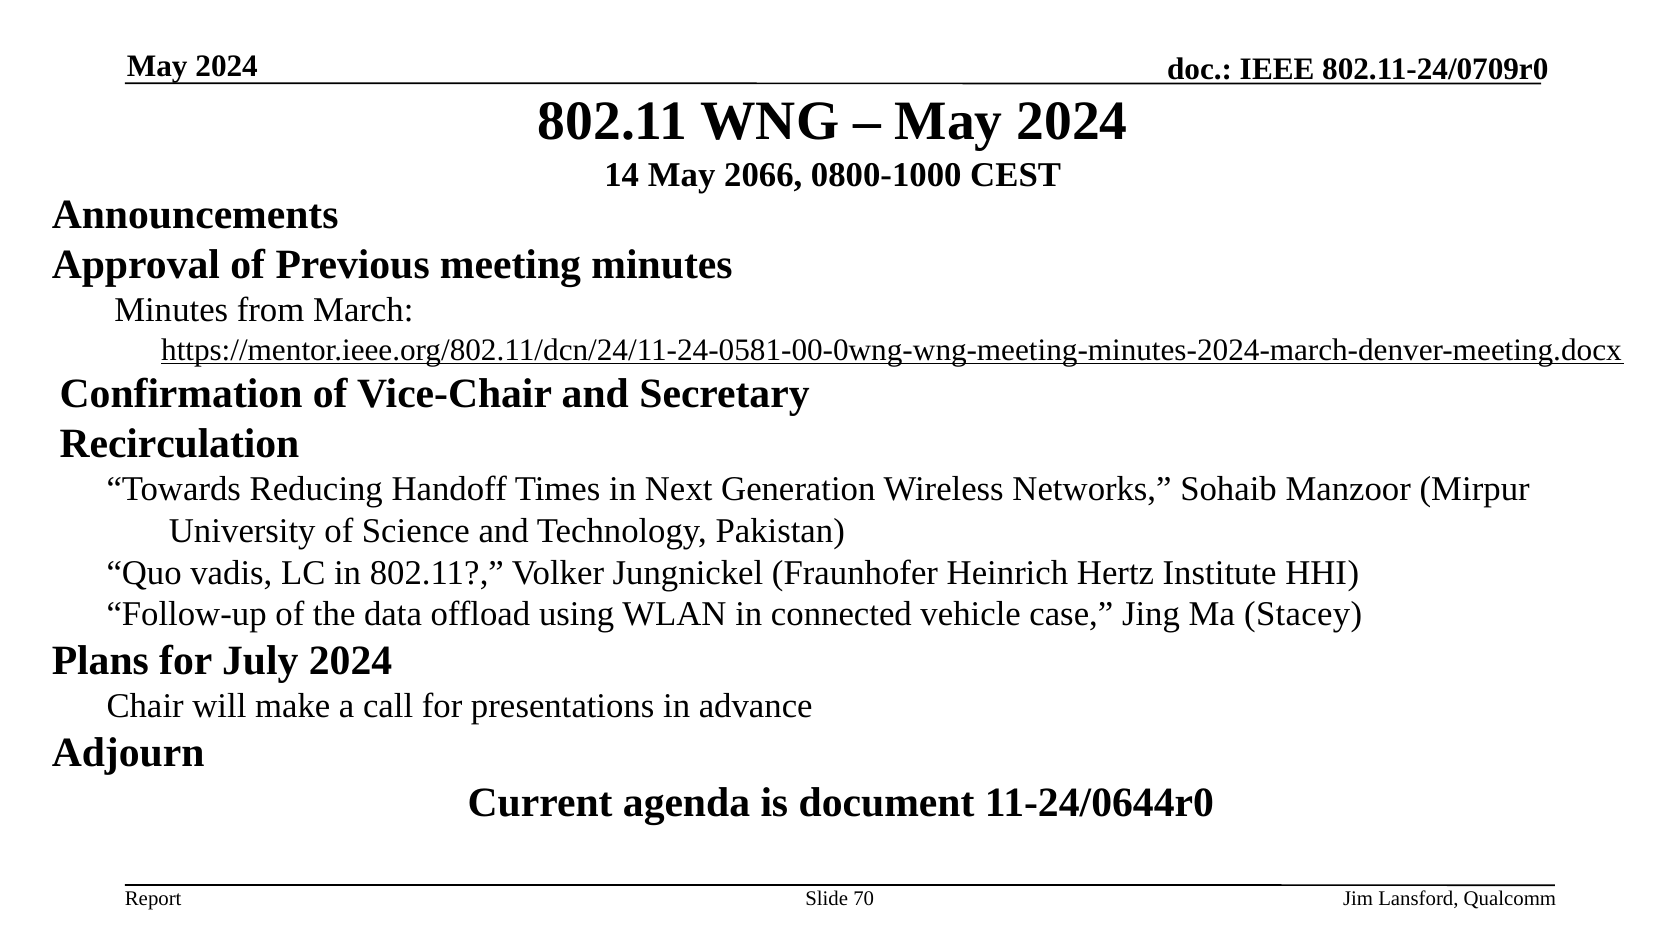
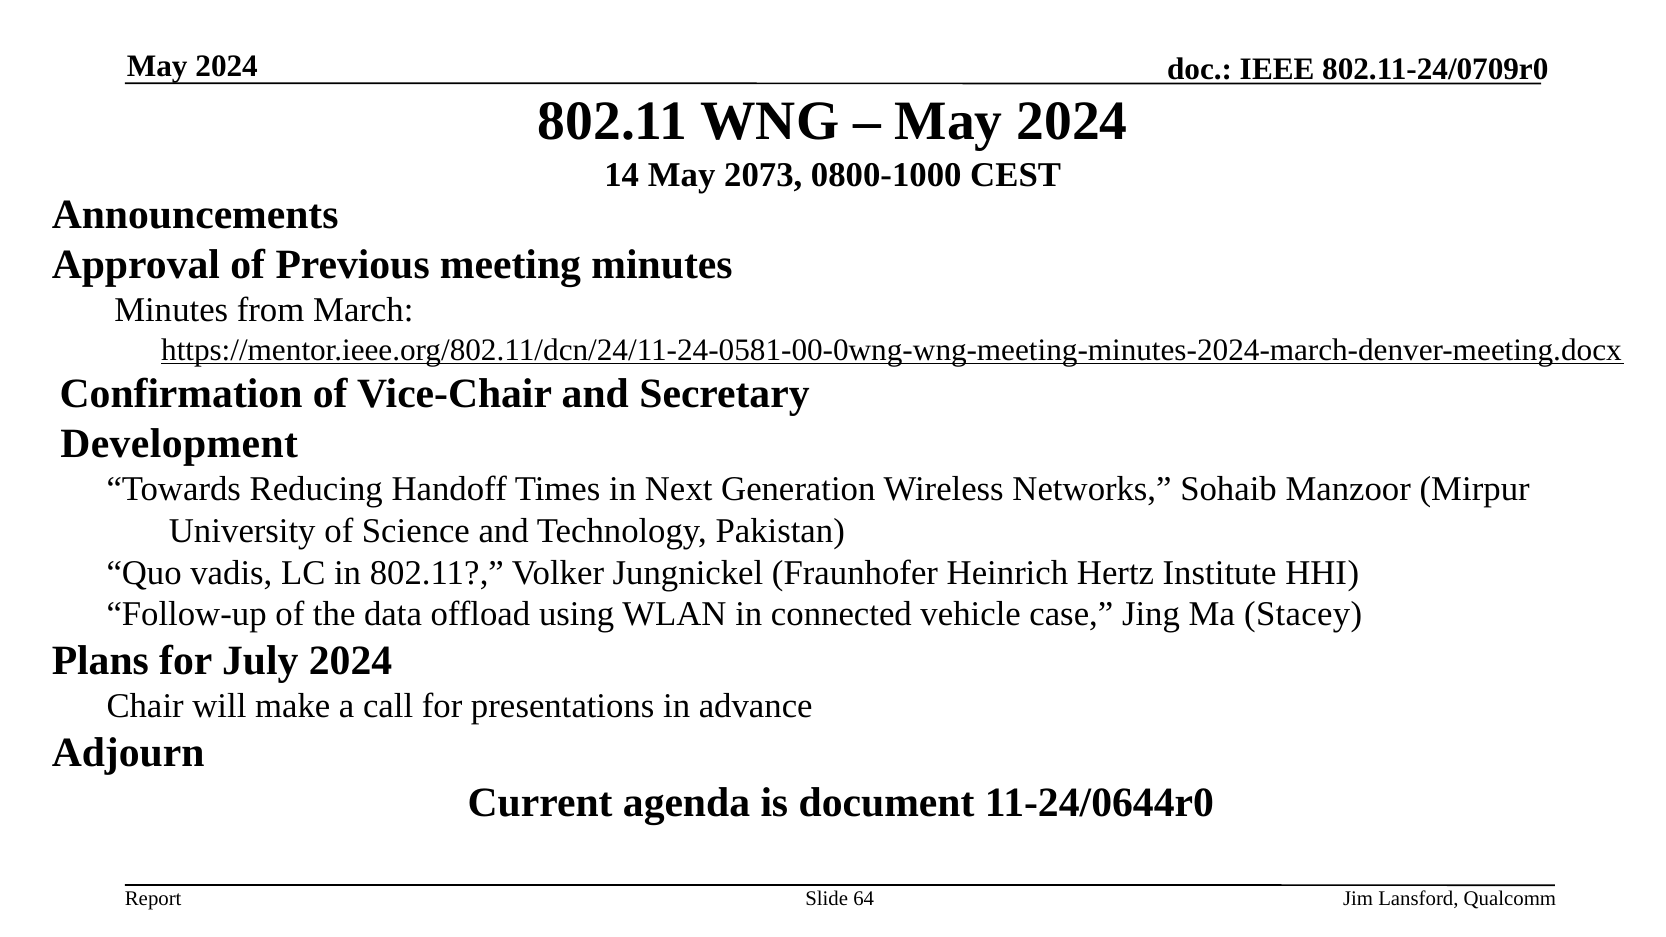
2066: 2066 -> 2073
Recirculation: Recirculation -> Development
70: 70 -> 64
